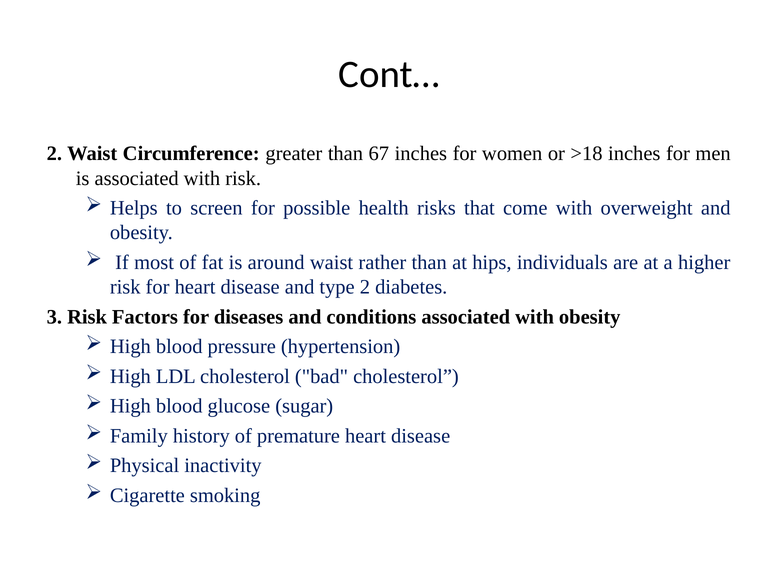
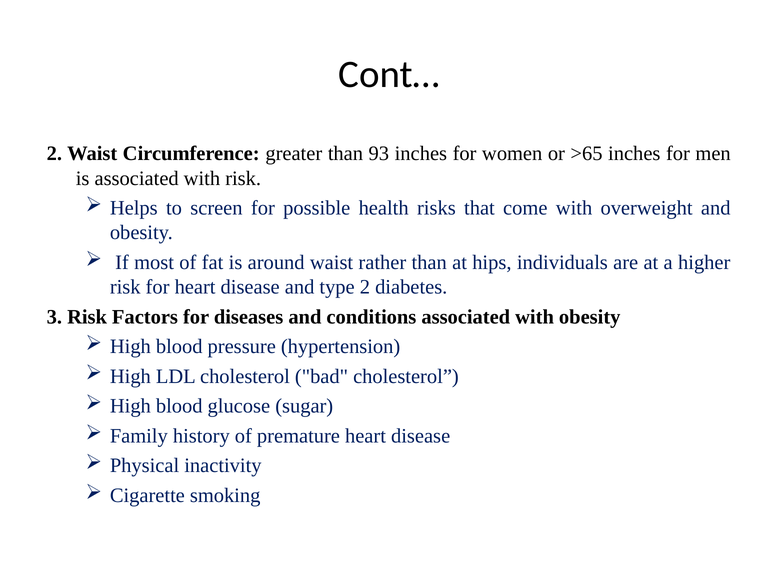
67: 67 -> 93
>18: >18 -> >65
